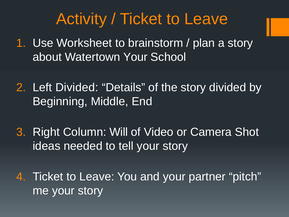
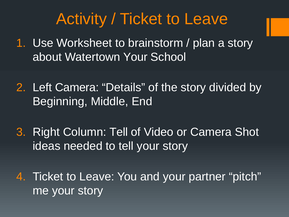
Left Divided: Divided -> Camera
Column Will: Will -> Tell
